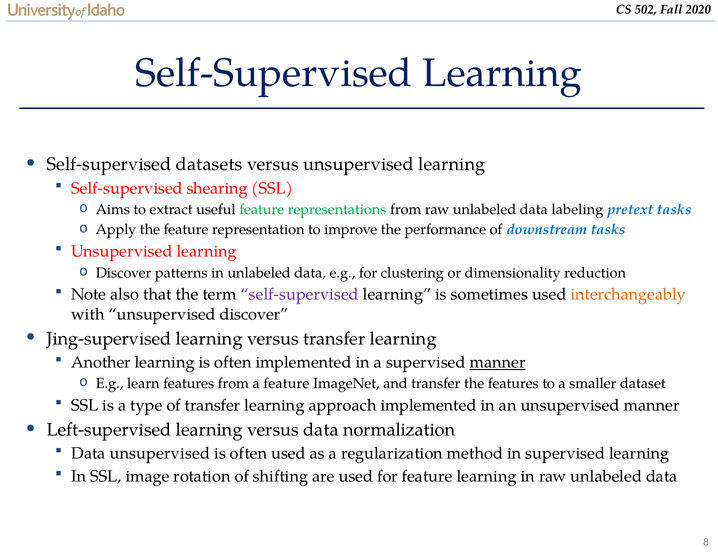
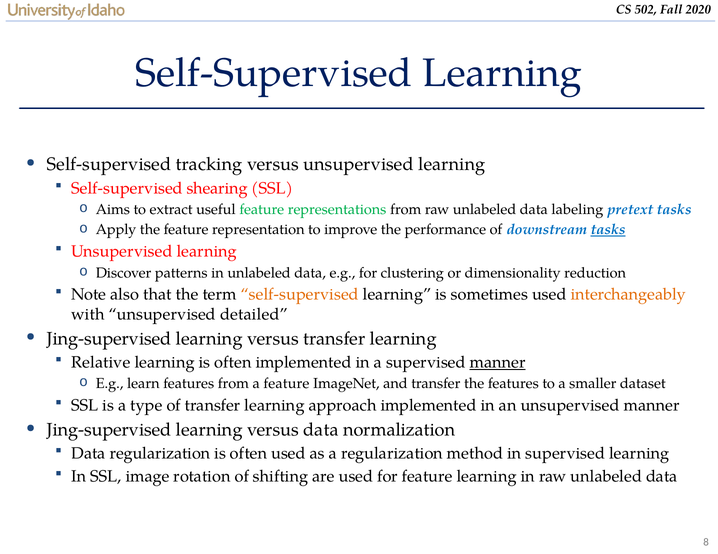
datasets: datasets -> tracking
tasks at (608, 230) underline: none -> present
self-supervised at (300, 295) colour: purple -> orange
unsupervised discover: discover -> detailed
Another: Another -> Relative
Left-supervised at (109, 430): Left-supervised -> Jing-supervised
Data unsupervised: unsupervised -> regularization
